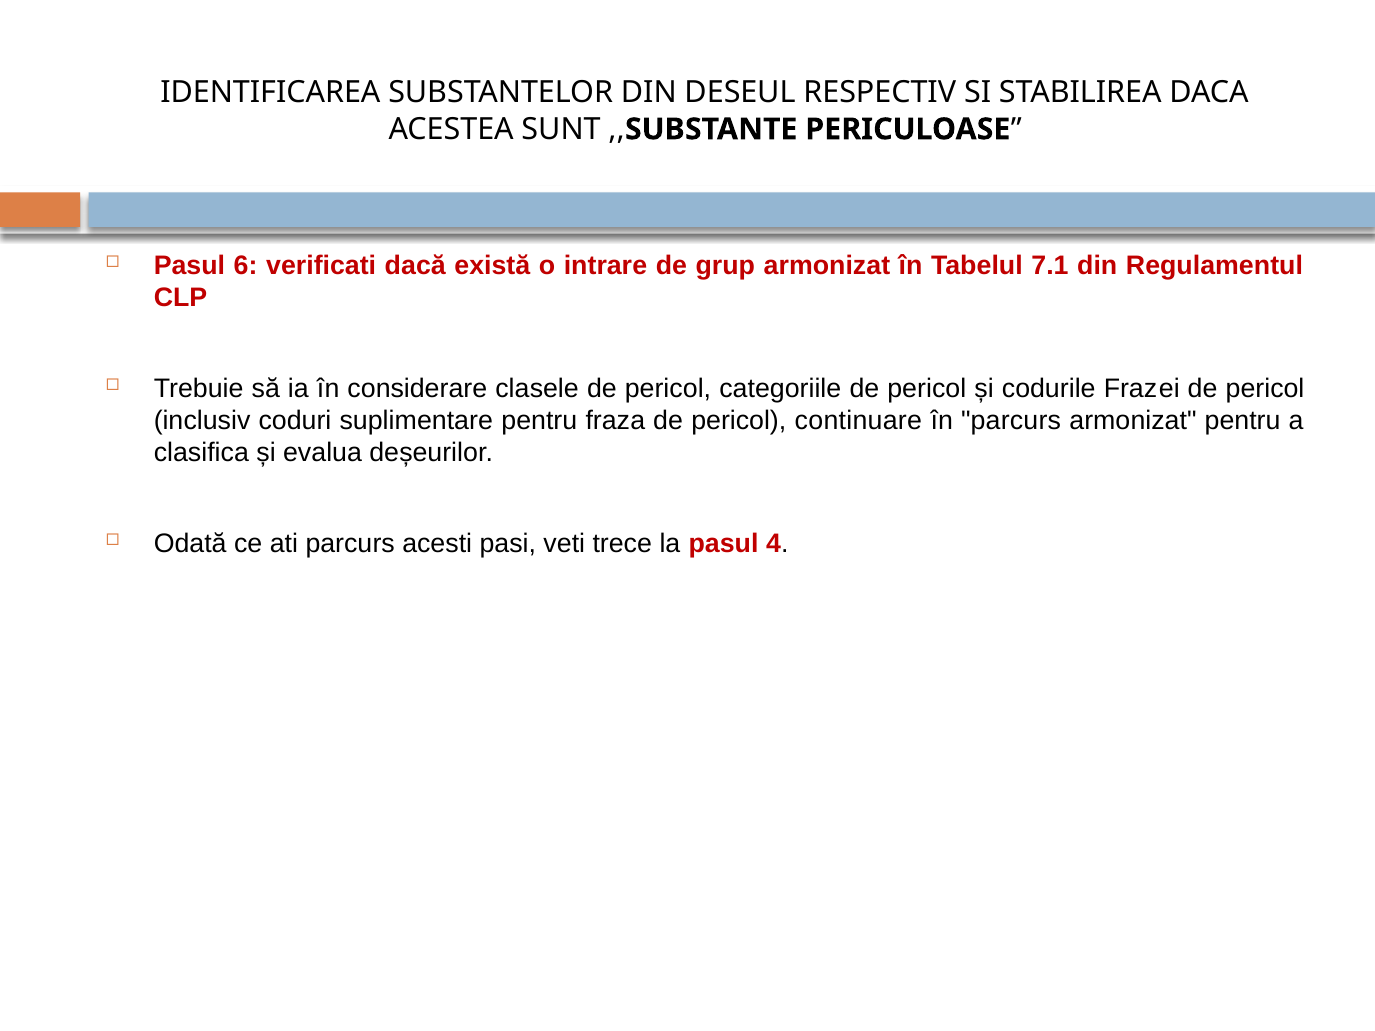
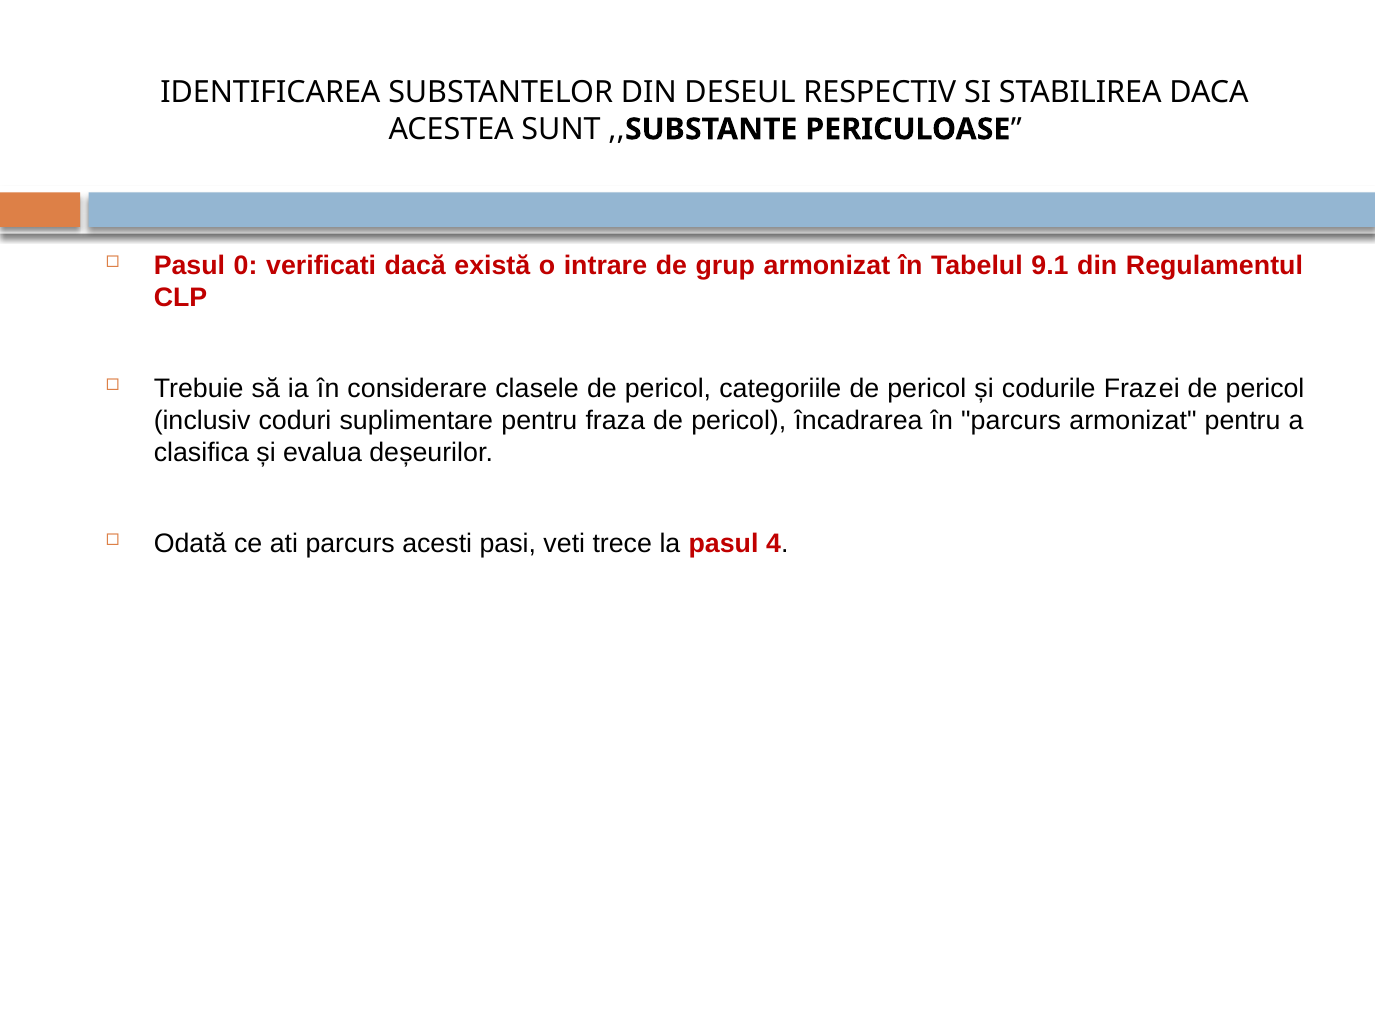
6: 6 -> 0
7.1: 7.1 -> 9.1
continuare: continuare -> încadrarea
